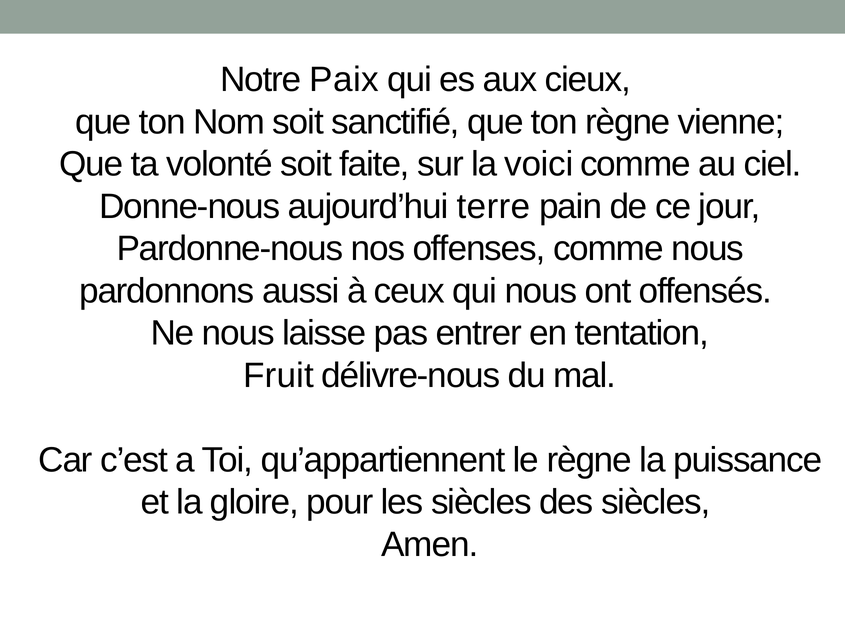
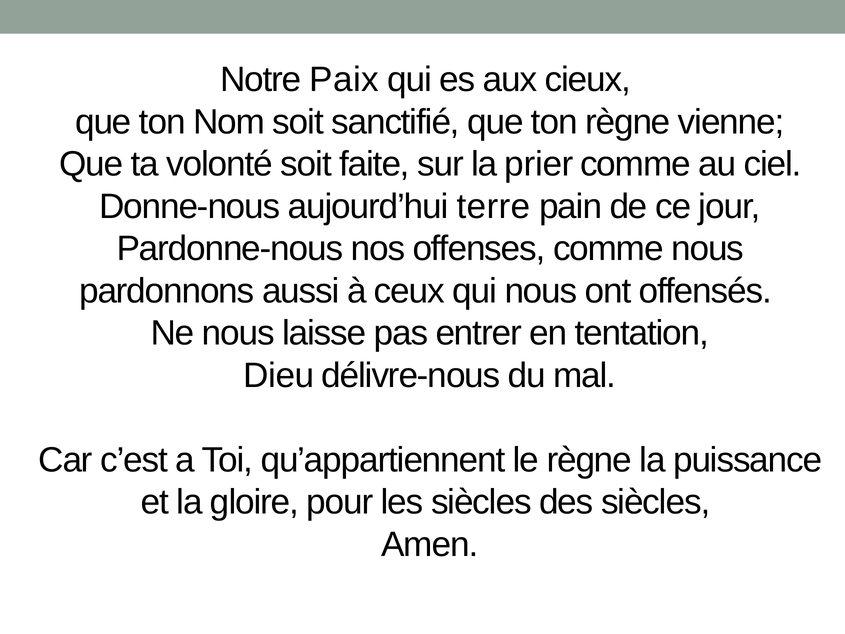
voici: voici -> prier
Fruit: Fruit -> Dieu
